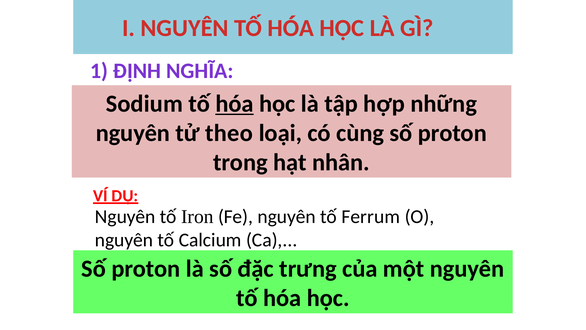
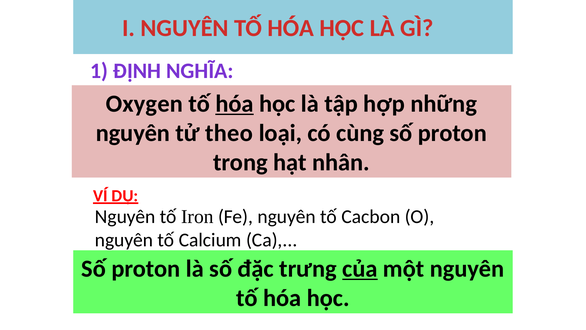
Sodium: Sodium -> Oxygen
Ferrum: Ferrum -> Cacbon
của underline: none -> present
